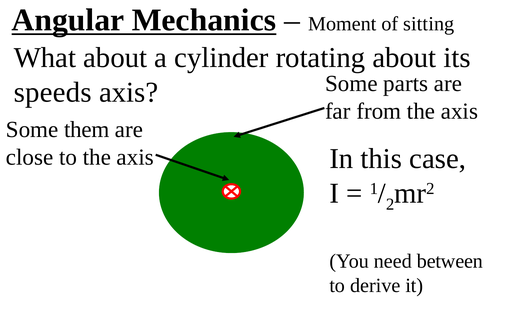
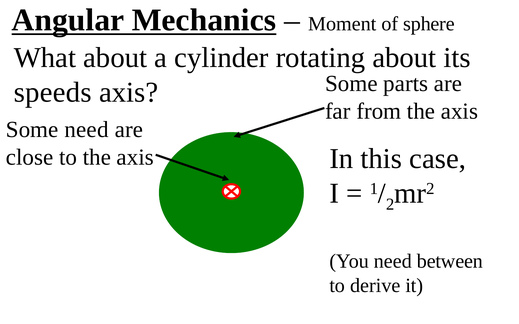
sitting: sitting -> sphere
Some them: them -> need
